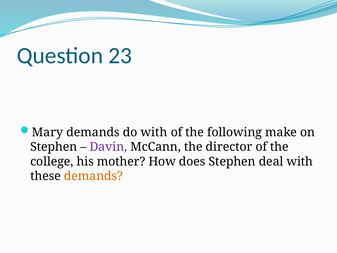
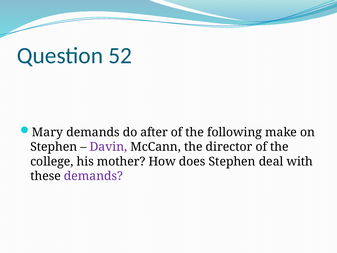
23: 23 -> 52
do with: with -> after
demands at (93, 176) colour: orange -> purple
